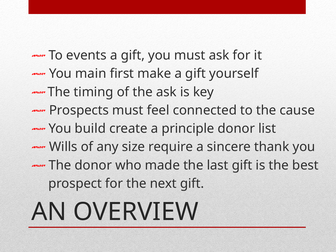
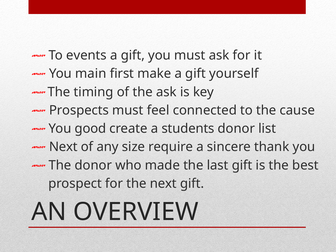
build: build -> good
principle: principle -> students
Wills at (63, 147): Wills -> Next
